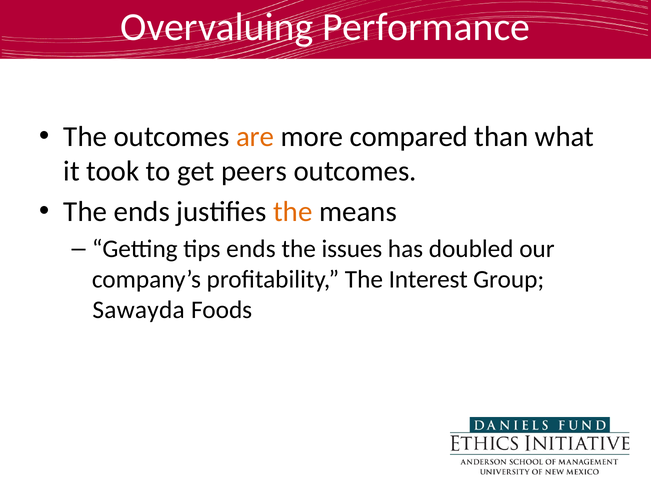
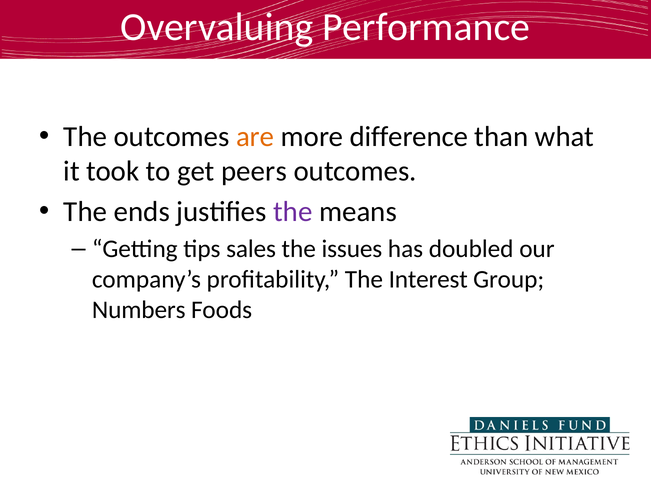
compared: compared -> difference
the at (293, 212) colour: orange -> purple
tips ends: ends -> sales
Sawayda: Sawayda -> Numbers
